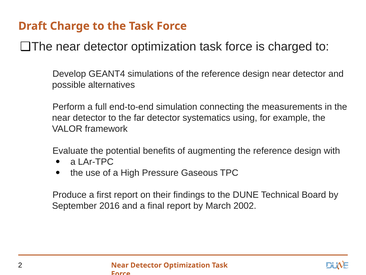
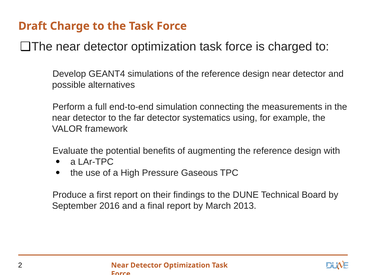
2002: 2002 -> 2013
